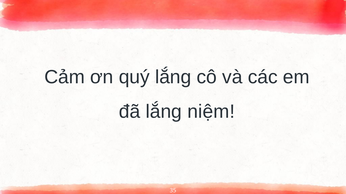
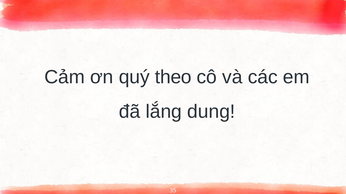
quý lắng: lắng -> theo
niệm: niệm -> dung
